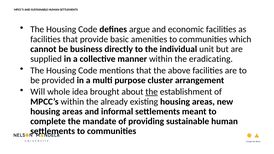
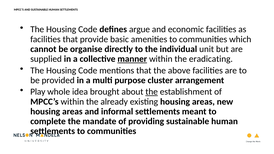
business: business -> organise
manner underline: none -> present
Will: Will -> Play
